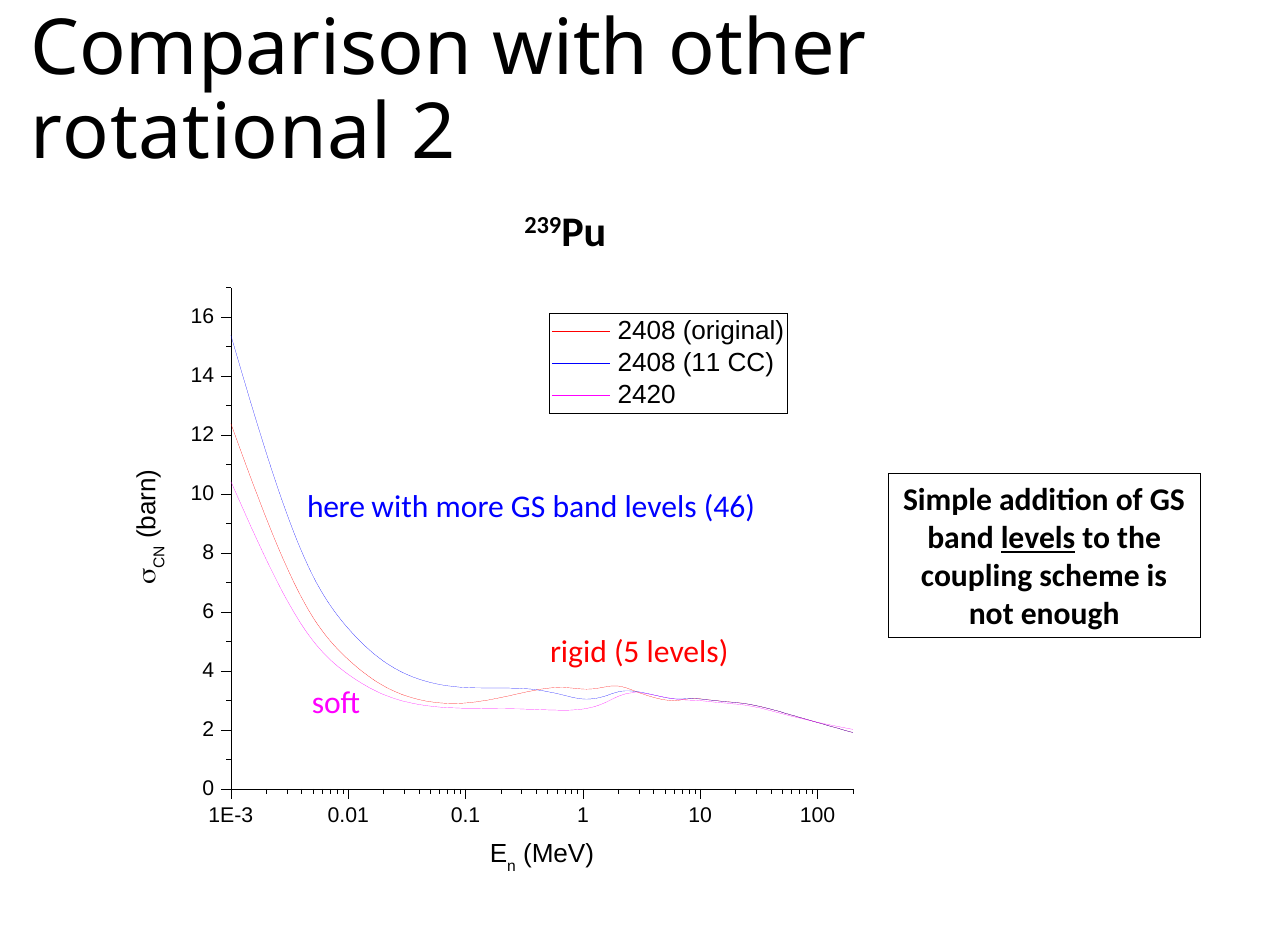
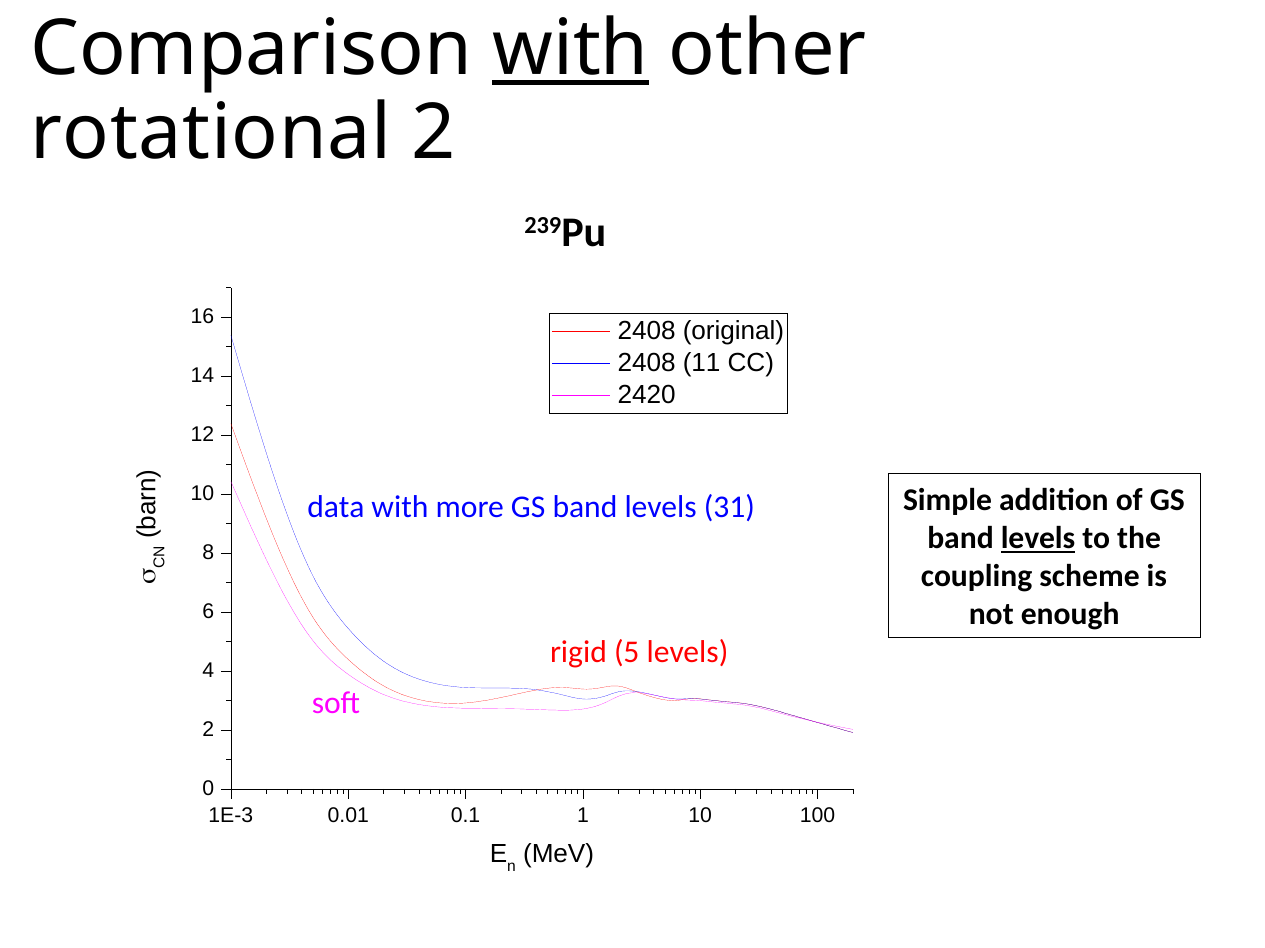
with at (571, 49) underline: none -> present
here: here -> data
46: 46 -> 31
